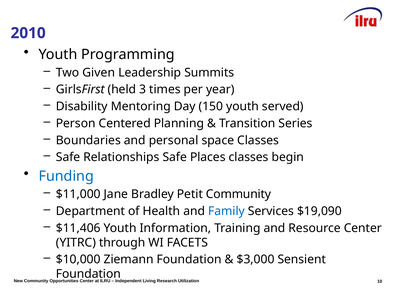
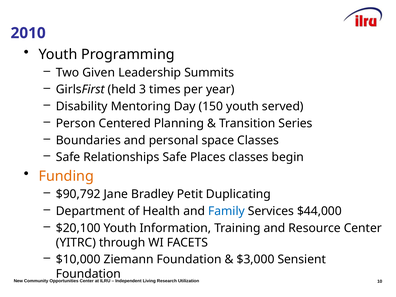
Funding colour: blue -> orange
$11,000: $11,000 -> $90,792
Petit Community: Community -> Duplicating
$19,090: $19,090 -> $44,000
$11,406: $11,406 -> $20,100
